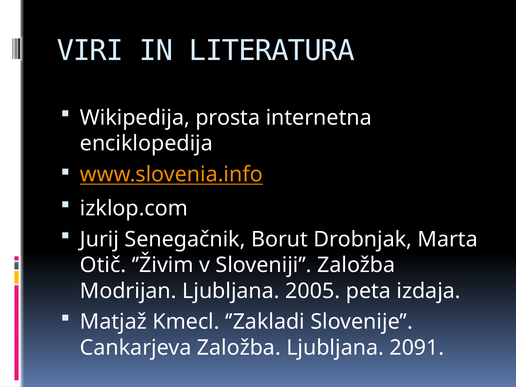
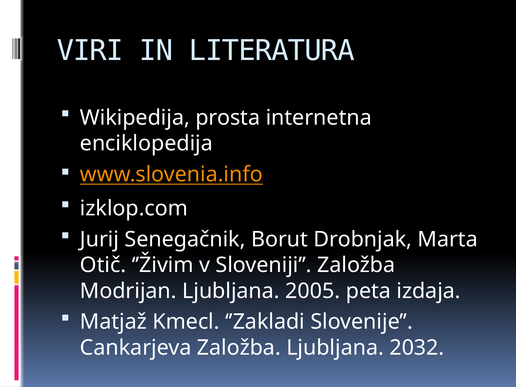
2091: 2091 -> 2032
